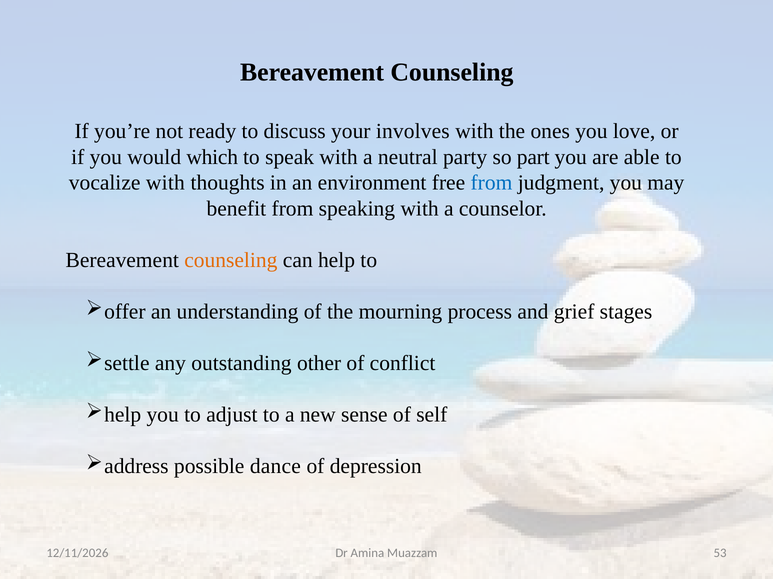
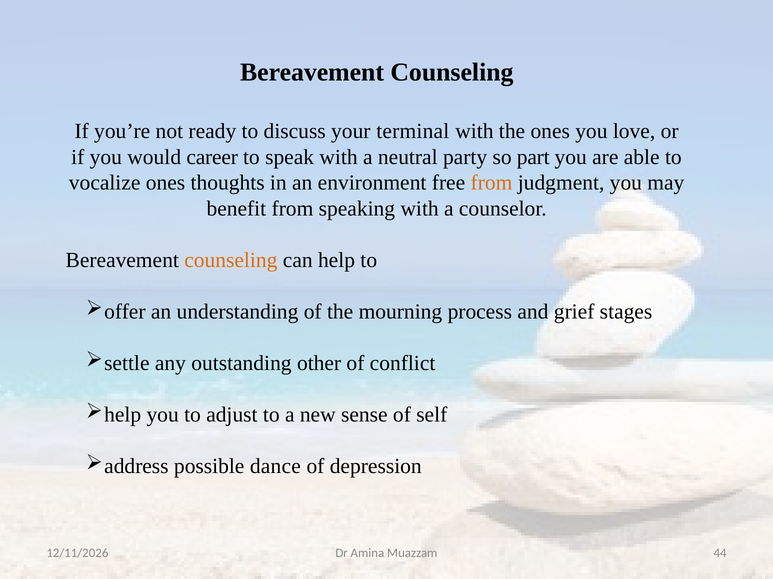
involves: involves -> terminal
which: which -> career
vocalize with: with -> ones
from at (491, 183) colour: blue -> orange
53: 53 -> 44
